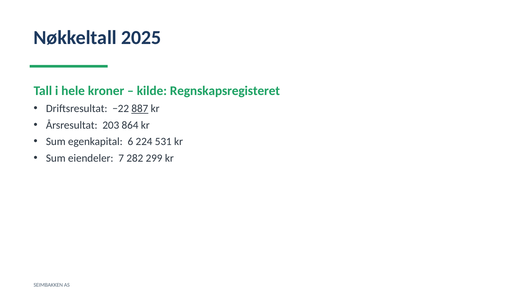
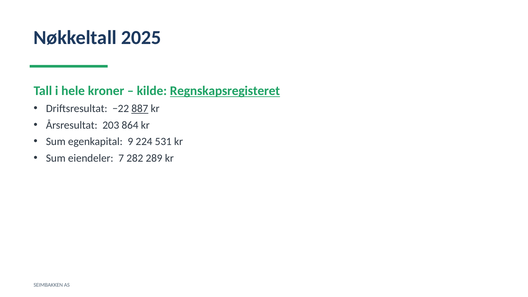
Regnskapsregisteret underline: none -> present
6: 6 -> 9
299: 299 -> 289
